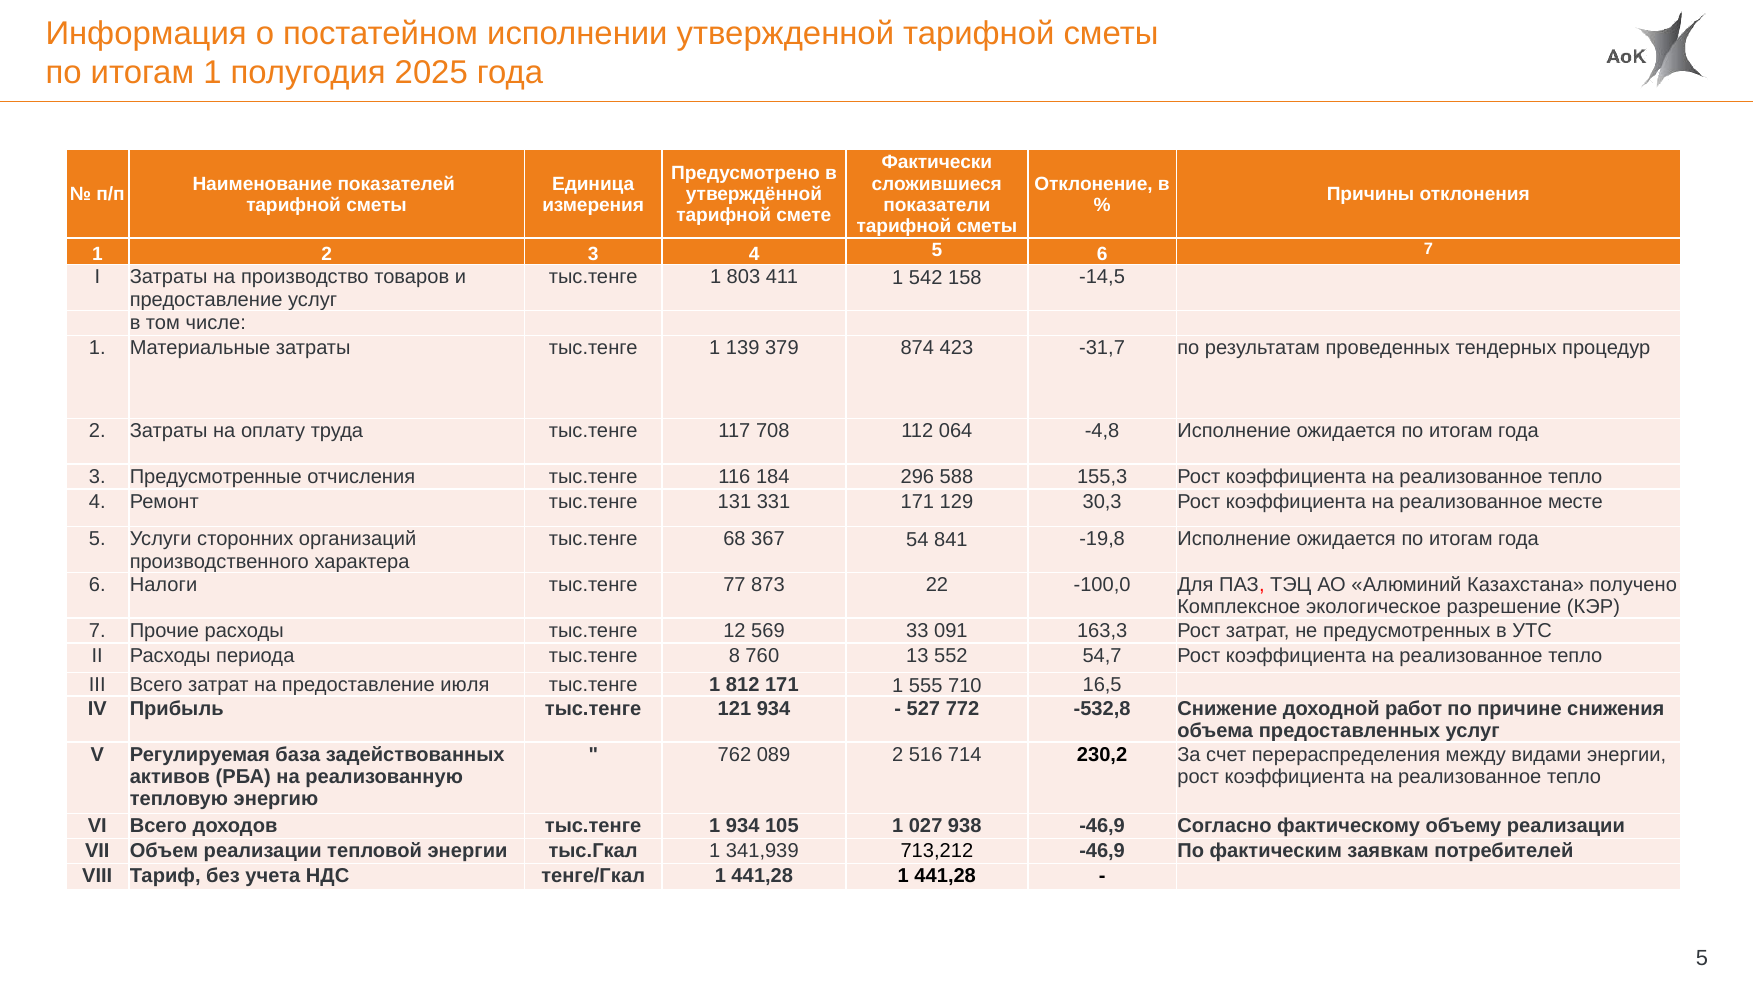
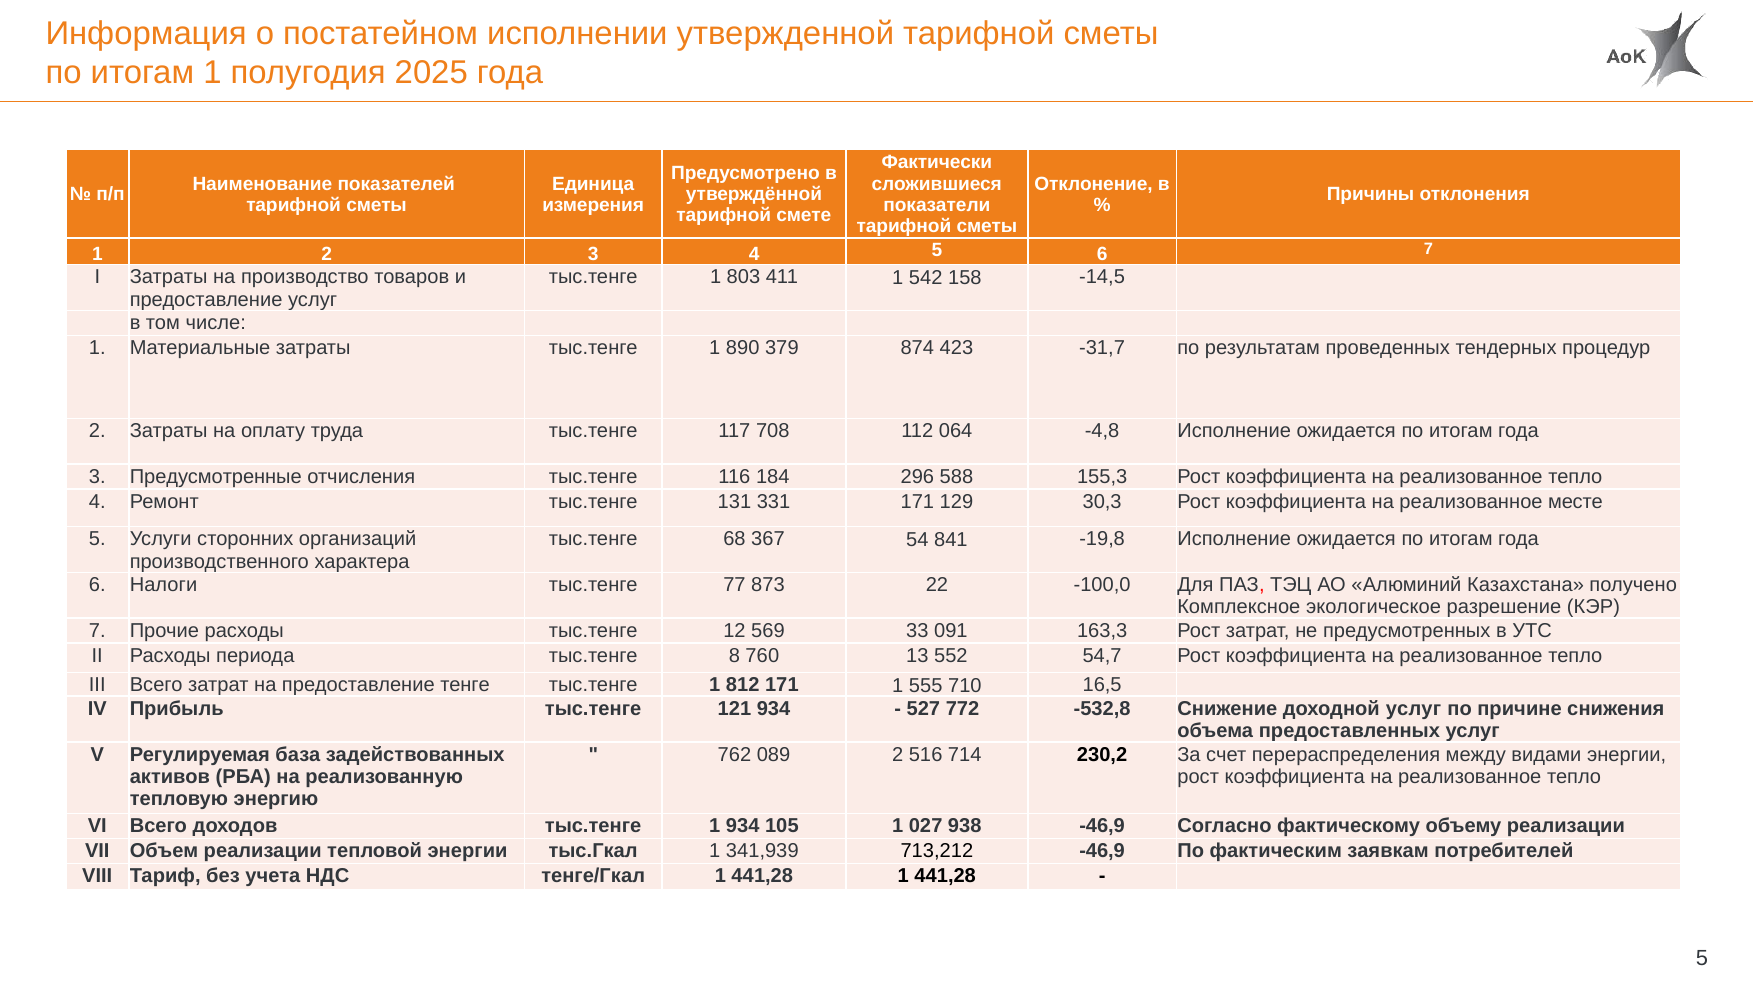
139: 139 -> 890
июля: июля -> тенге
доходной работ: работ -> услуг
